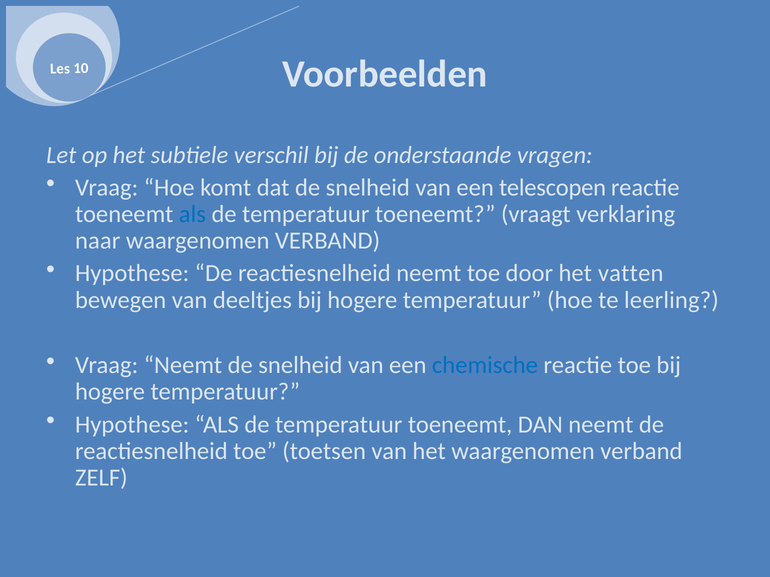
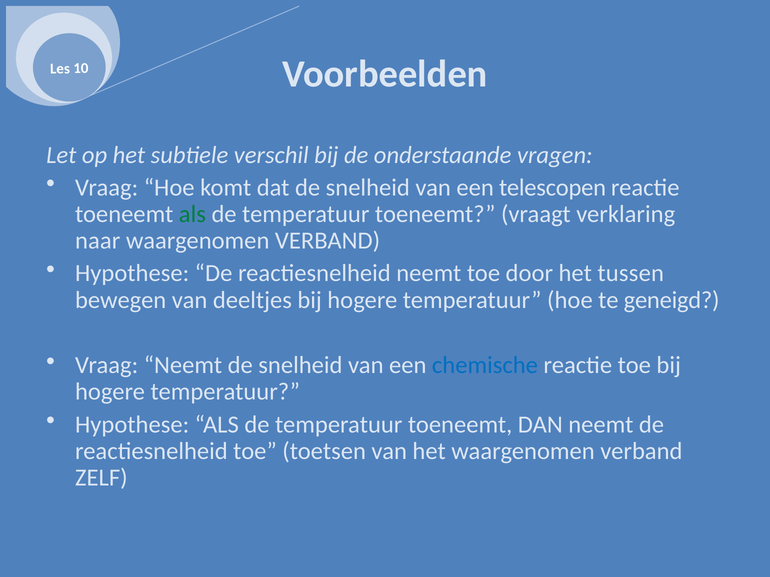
als at (192, 214) colour: blue -> green
vatten: vatten -> tussen
leerling: leerling -> geneigd
